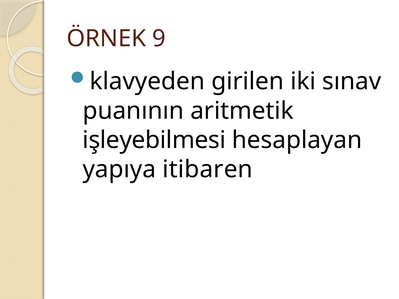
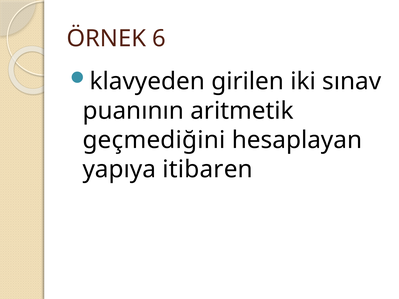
9: 9 -> 6
işleyebilmesi: işleyebilmesi -> geçmediğini
